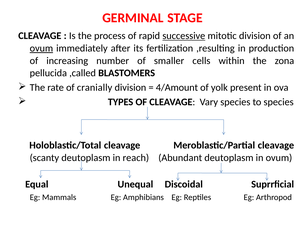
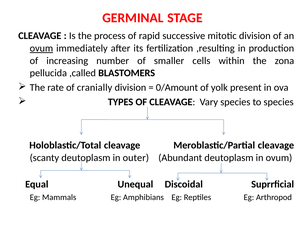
successive underline: present -> none
4/Amount: 4/Amount -> 0/Amount
reach: reach -> outer
